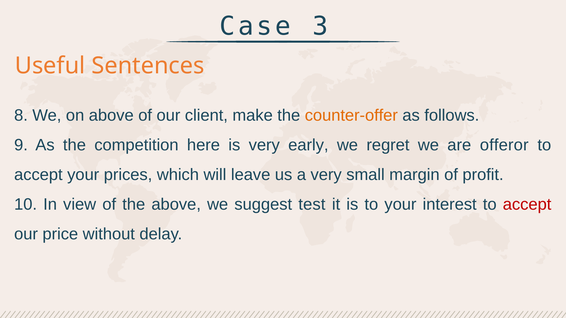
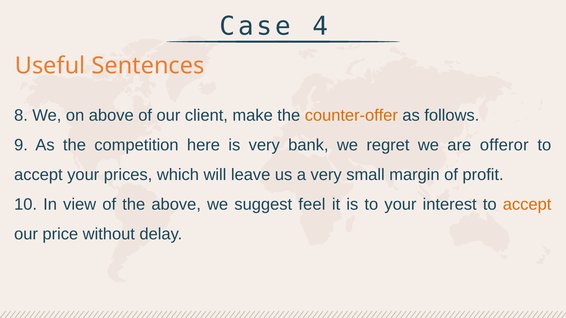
3: 3 -> 4
early: early -> bank
test: test -> feel
accept at (527, 205) colour: red -> orange
